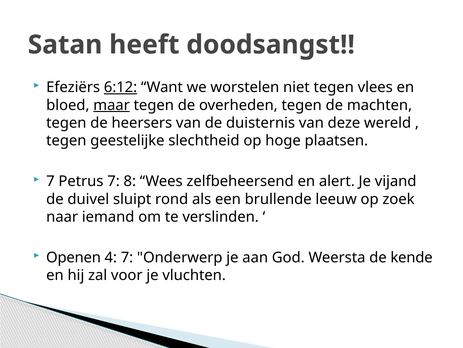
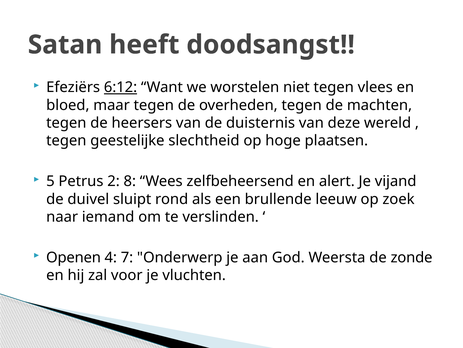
maar underline: present -> none
7 at (50, 181): 7 -> 5
Petrus 7: 7 -> 2
kende: kende -> zonde
